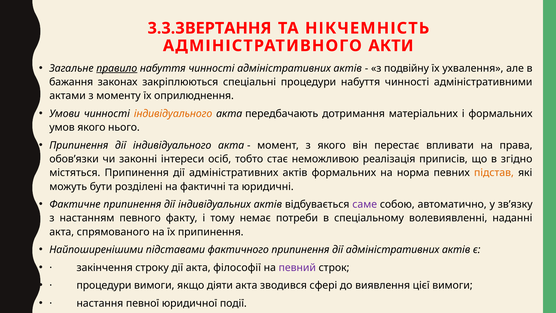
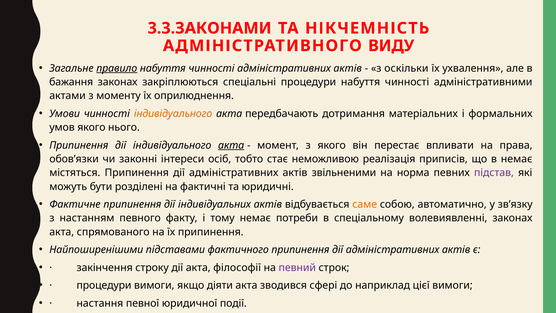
3.3.ЗВЕРТАННЯ: 3.3.ЗВЕРТАННЯ -> 3.3.ЗАКОНАМИ
АКТИ: АКТИ -> ВИДУ
подвійну: подвійну -> оскільки
акта at (231, 145) underline: none -> present
в згідно: згідно -> немає
актів формальних: формальних -> звільненими
підстав colour: orange -> purple
саме colour: purple -> orange
волевиявленні наданні: наданні -> законах
виявлення: виявлення -> наприклад
